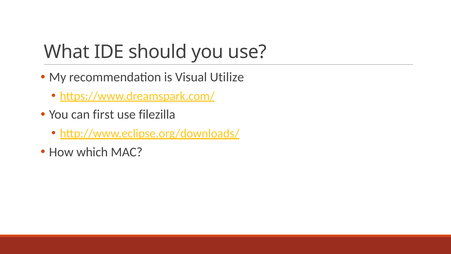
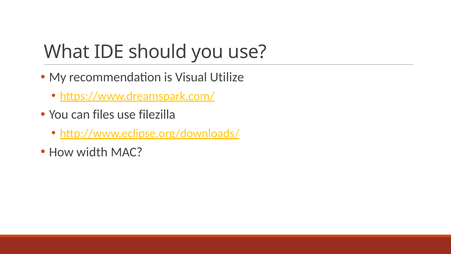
first: first -> files
which: which -> width
